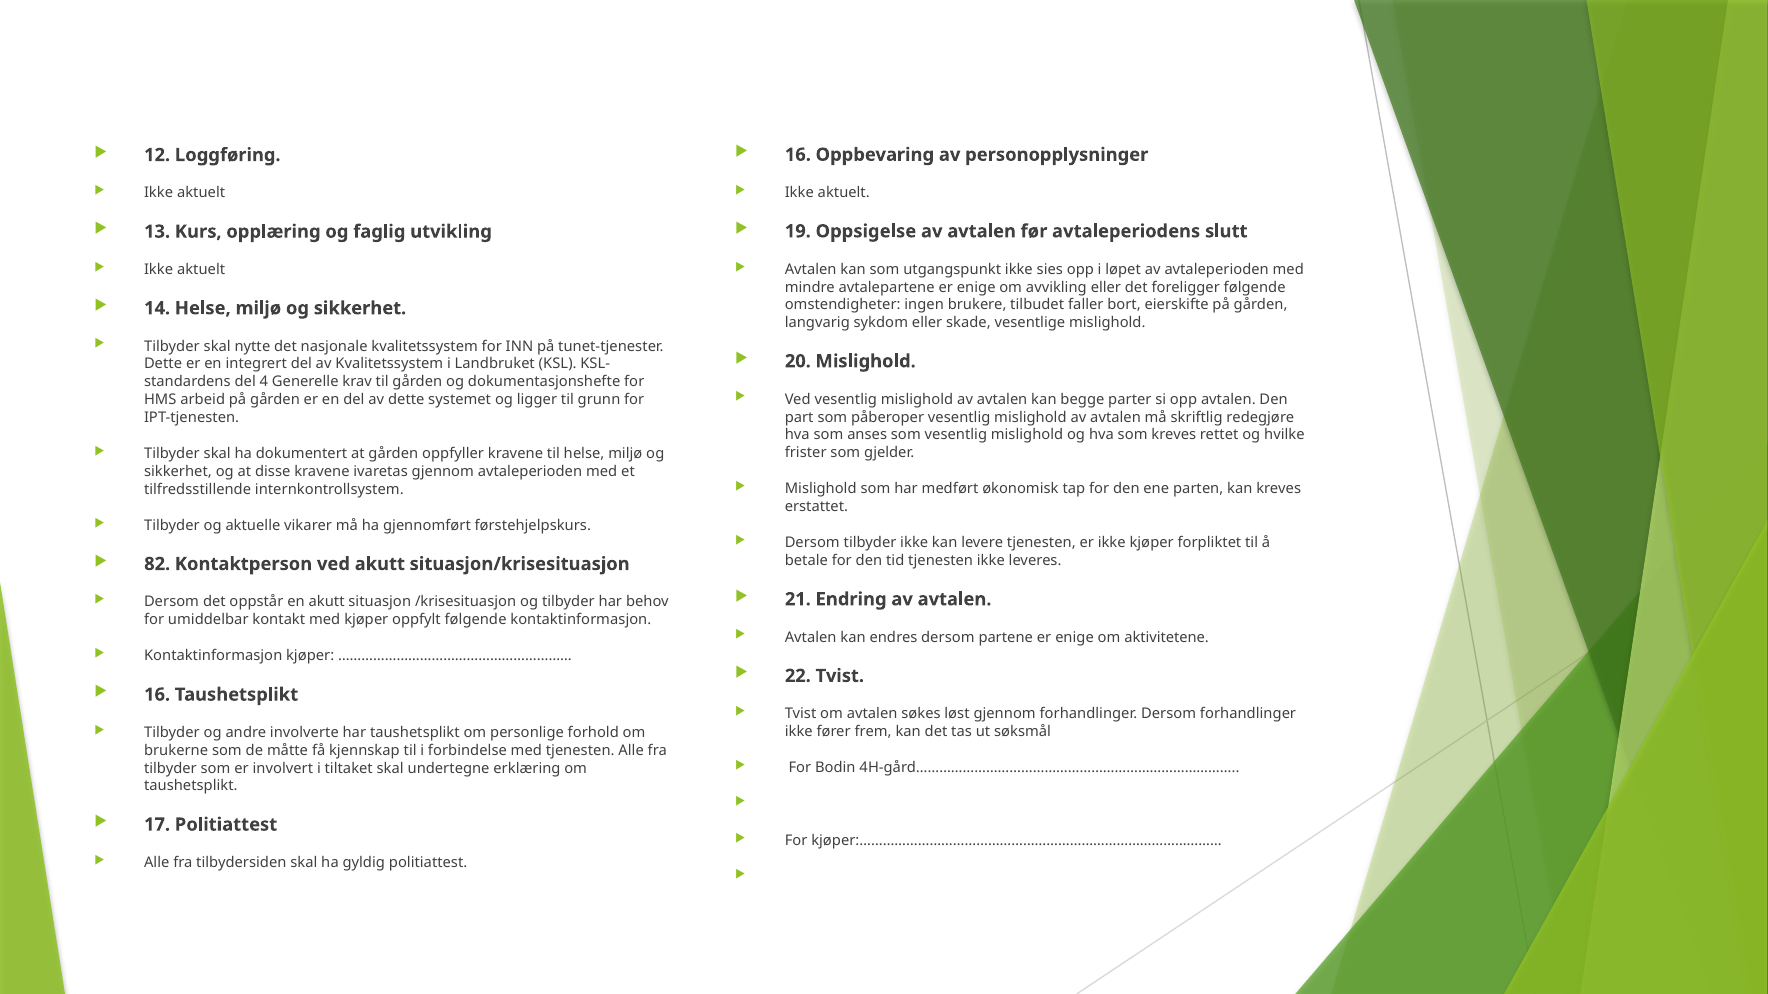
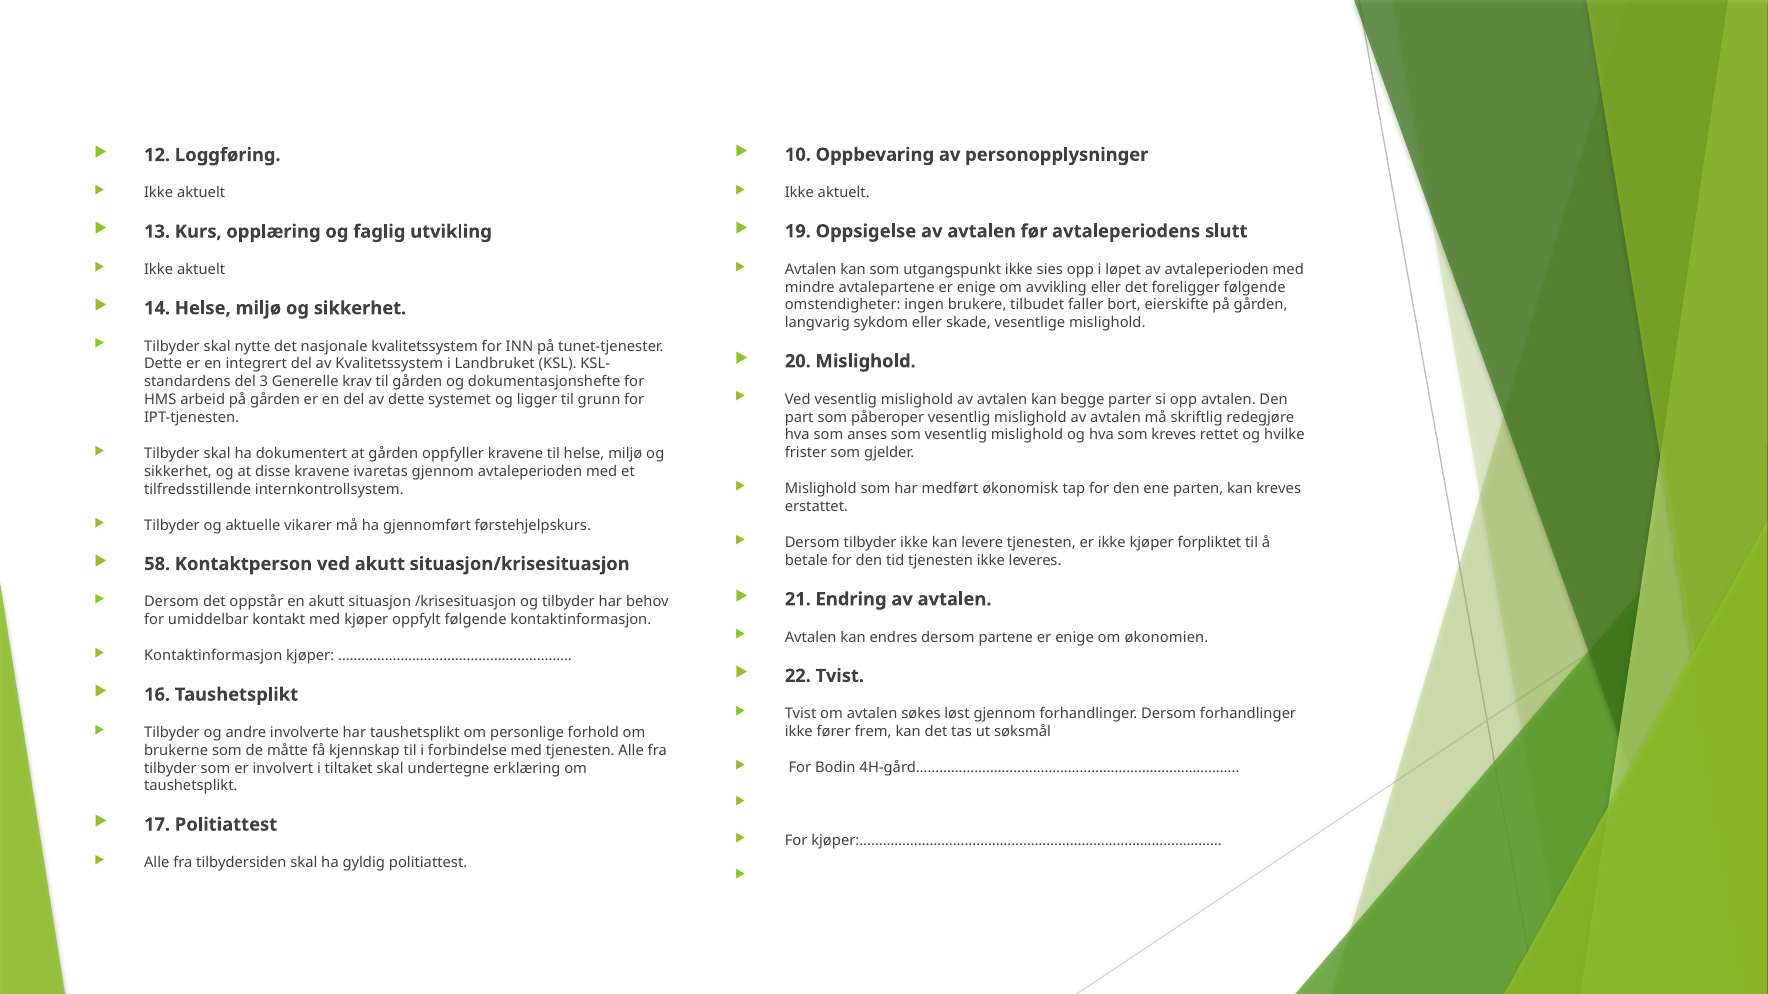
16 at (798, 155): 16 -> 10
4: 4 -> 3
82: 82 -> 58
aktivitetene: aktivitetene -> økonomien
